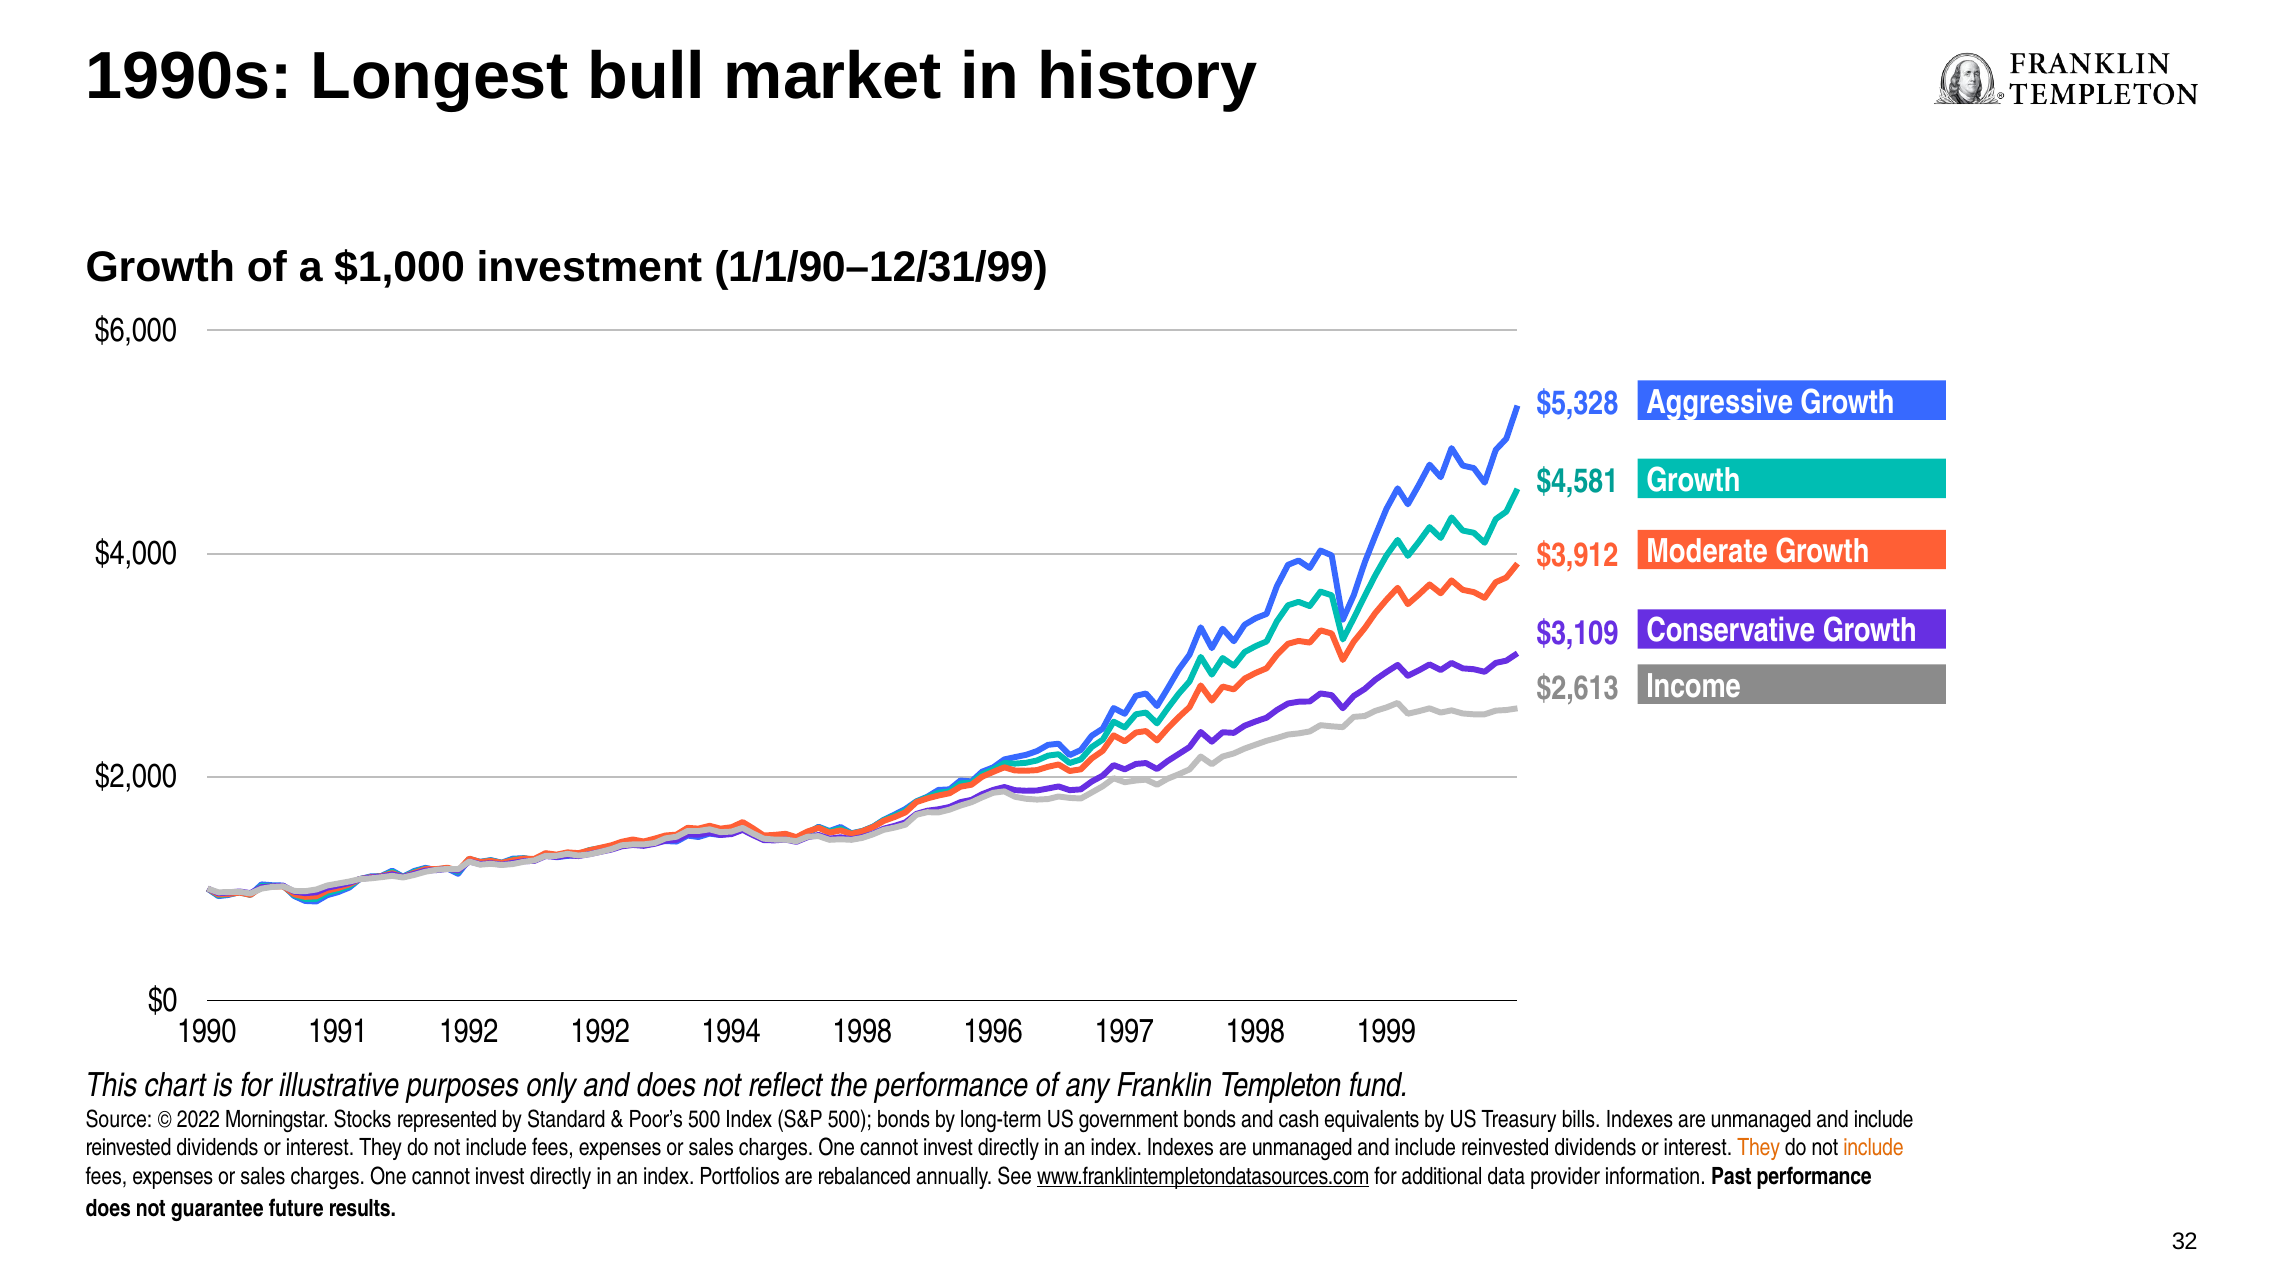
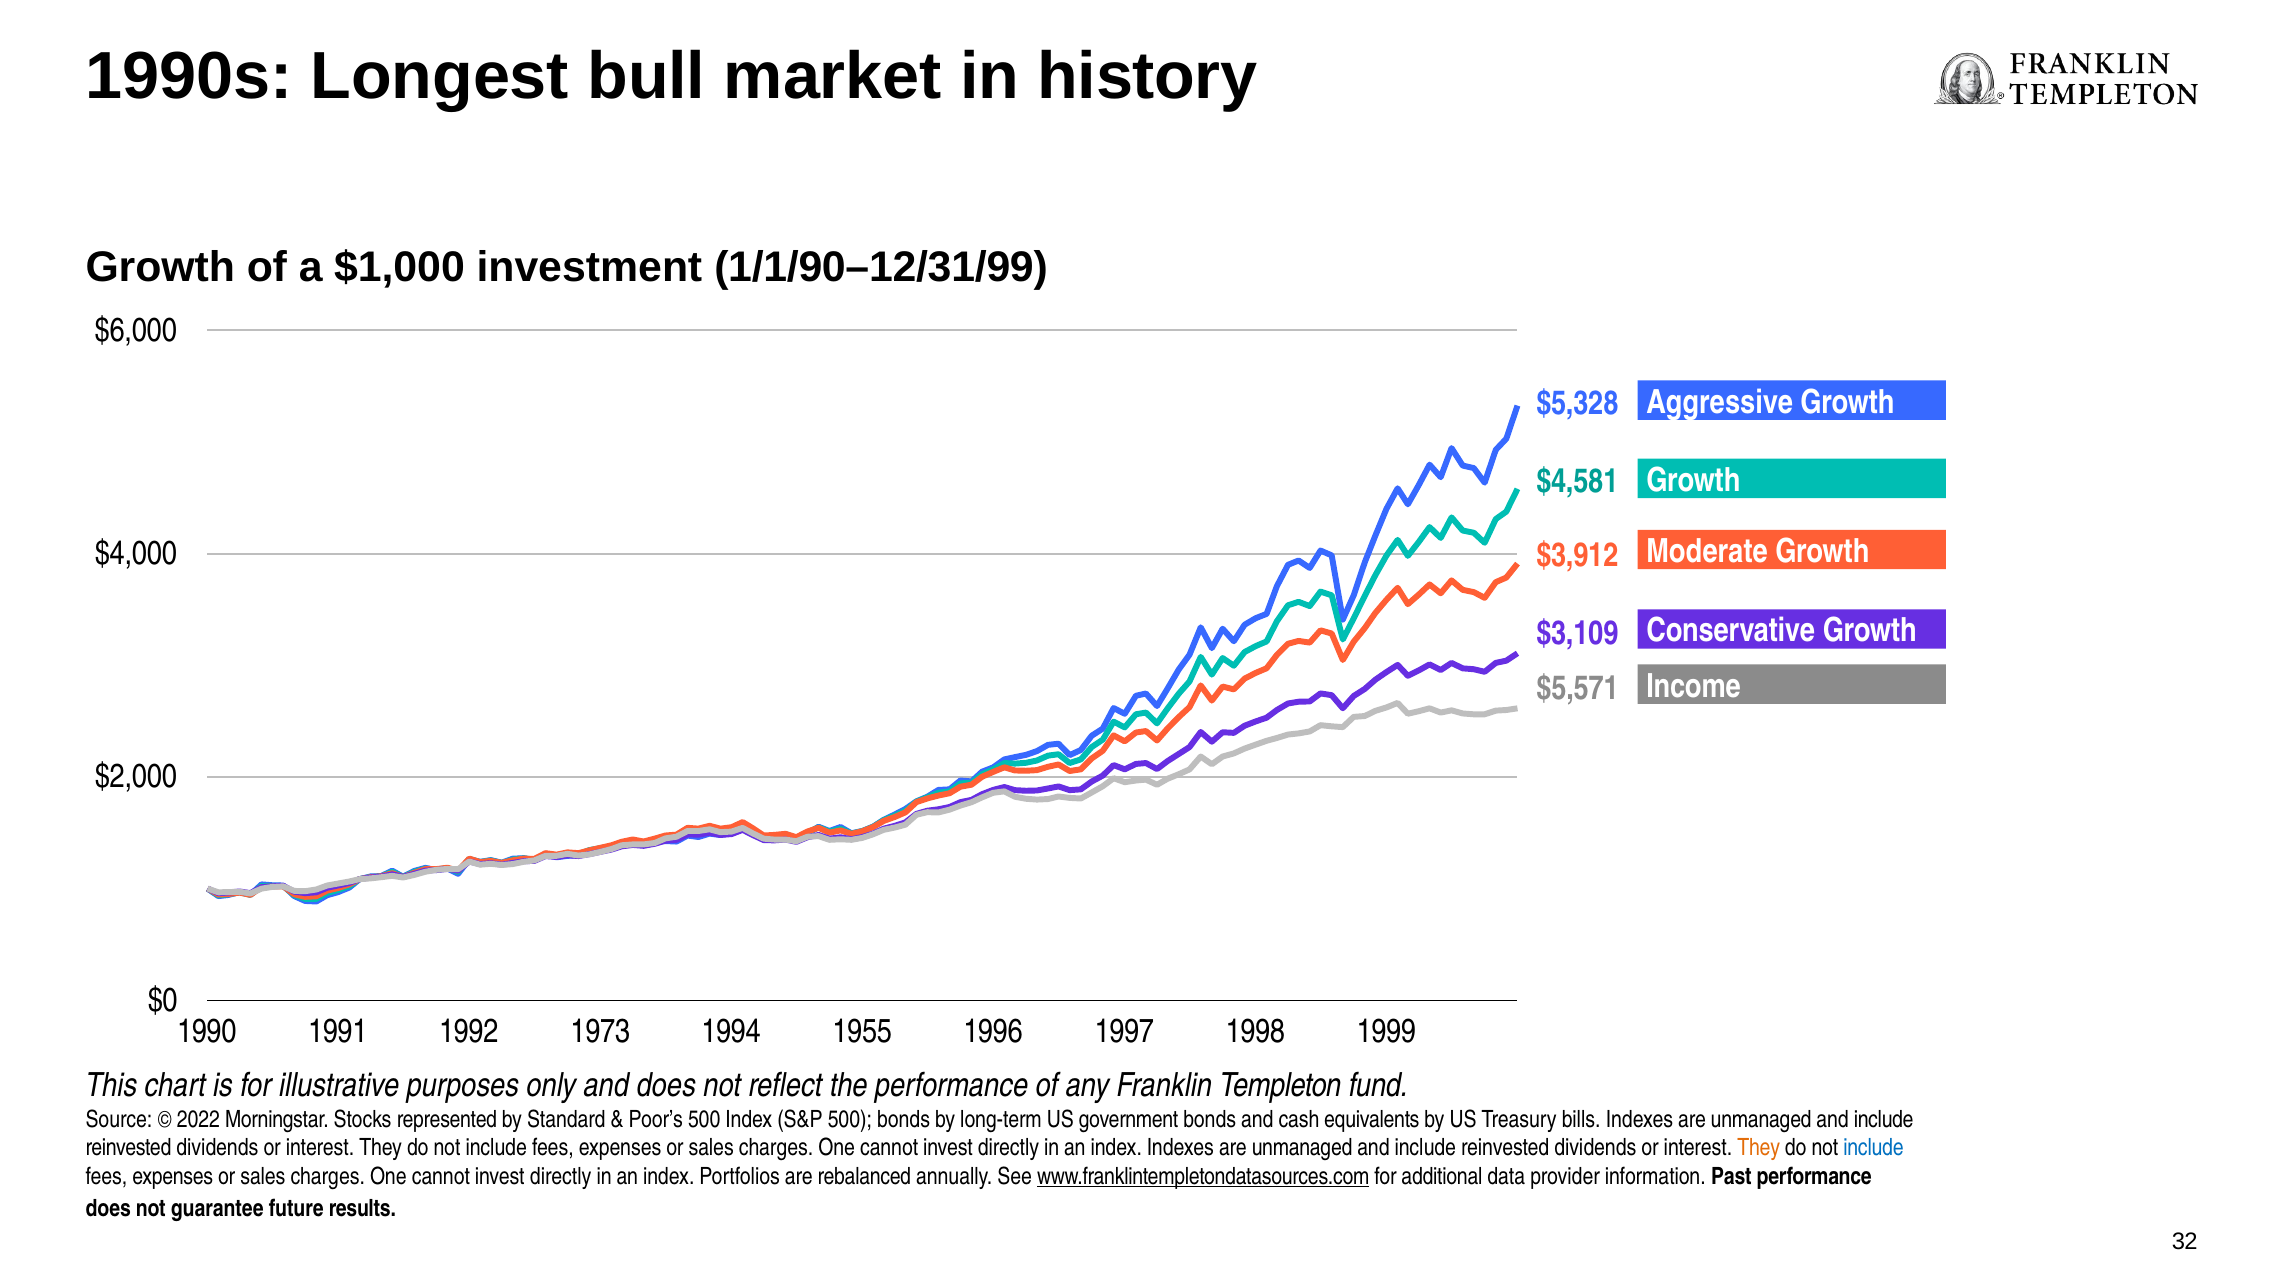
$2,613: $2,613 -> $5,571
1992 1992: 1992 -> 1973
1994 1998: 1998 -> 1955
include at (1873, 1148) colour: orange -> blue
